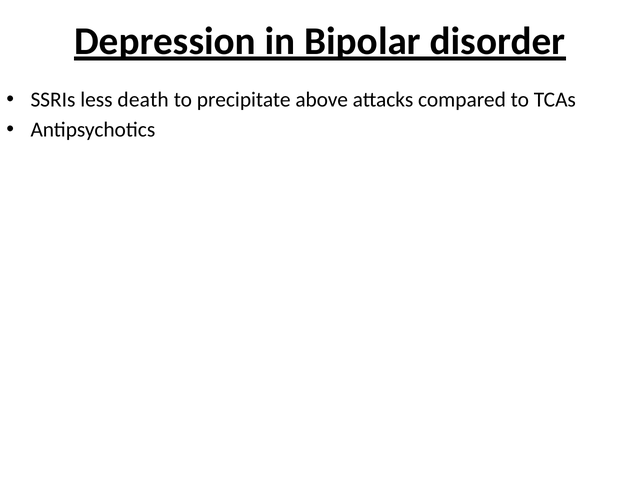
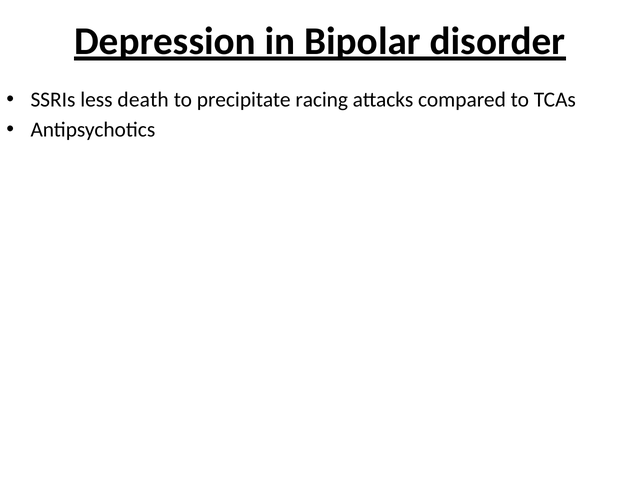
above: above -> racing
